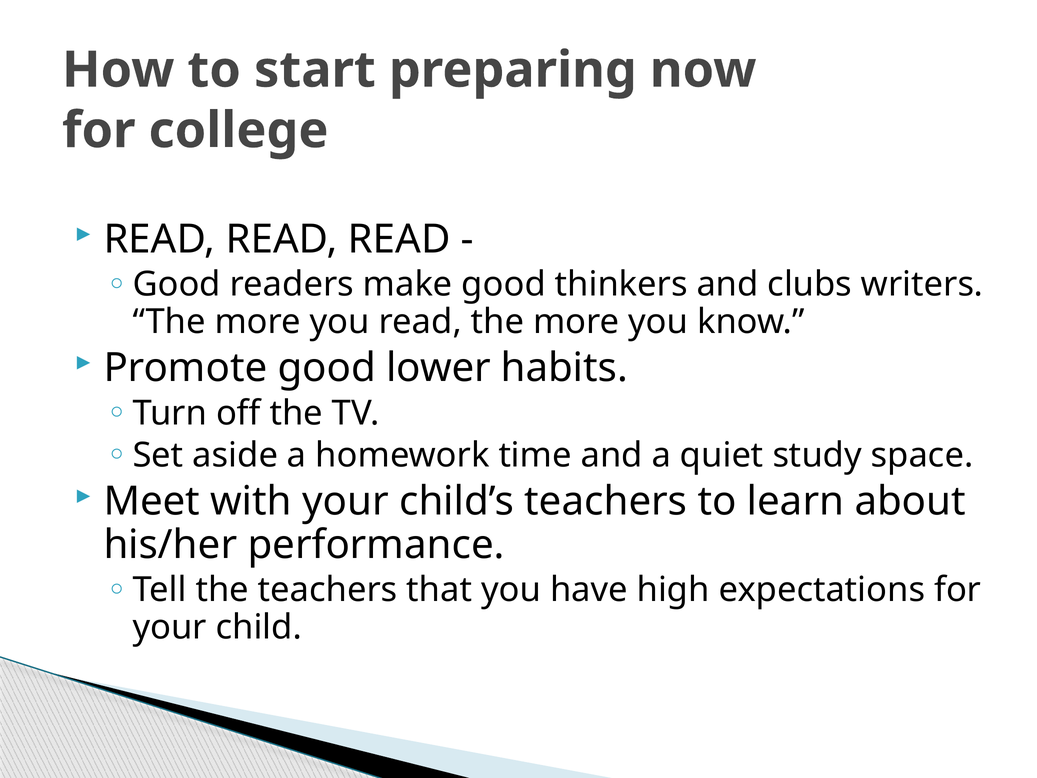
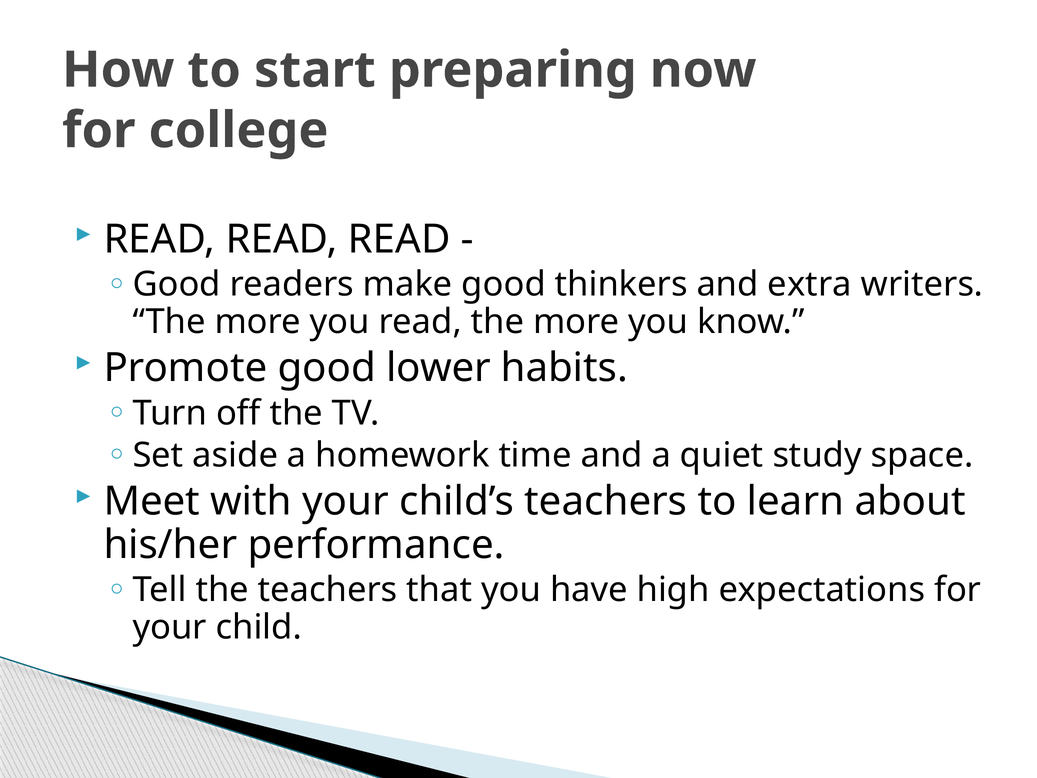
clubs: clubs -> extra
